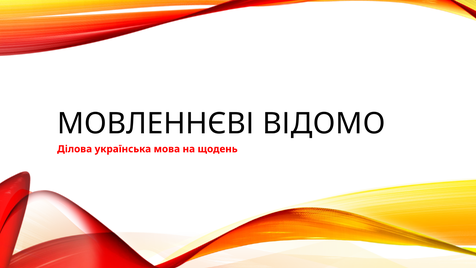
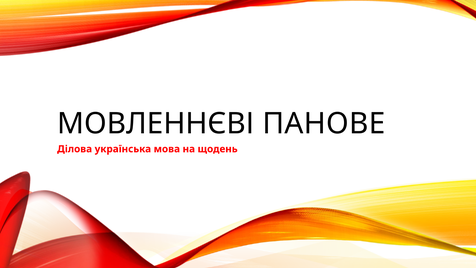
ВІДОМО: ВІДОМО -> ПАНОВЕ
